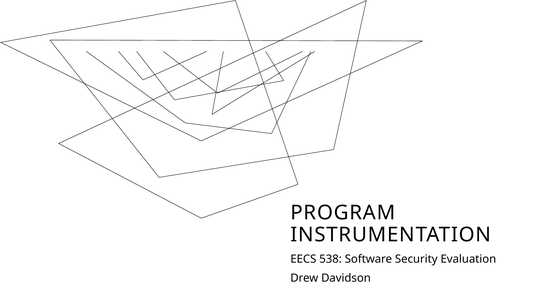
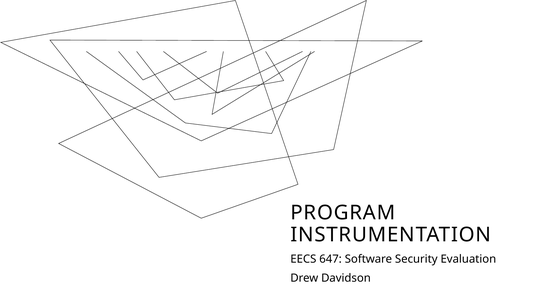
538: 538 -> 647
